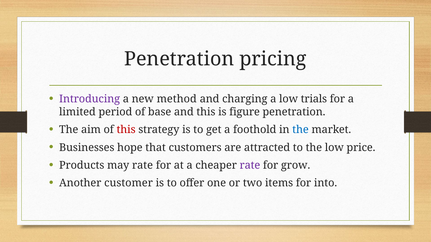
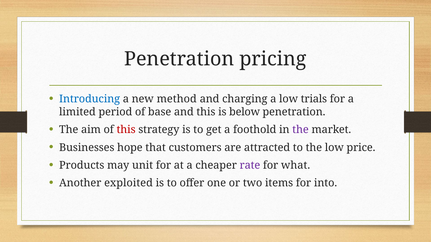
Introducing colour: purple -> blue
figure: figure -> below
the at (301, 130) colour: blue -> purple
may rate: rate -> unit
grow: grow -> what
customer: customer -> exploited
